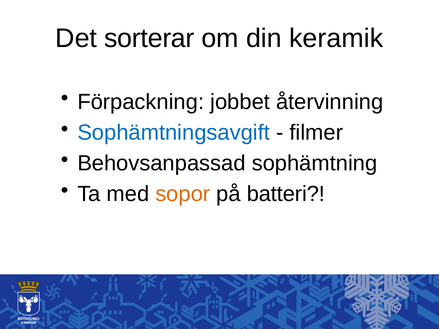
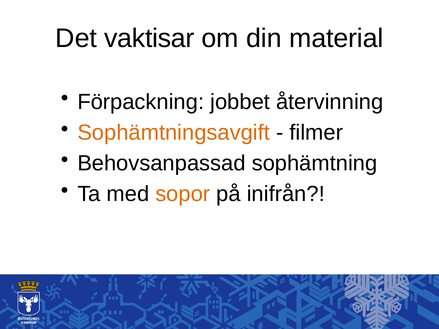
sorterar: sorterar -> vaktisar
keramik: keramik -> material
Sophämtningsavgift colour: blue -> orange
batteri: batteri -> inifrån
